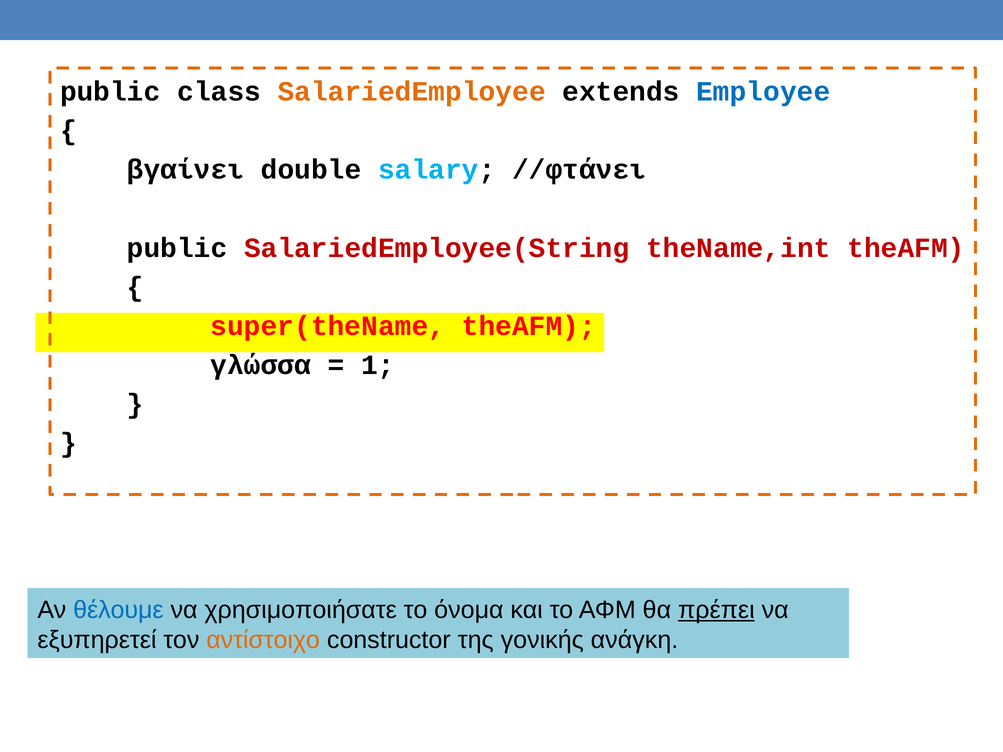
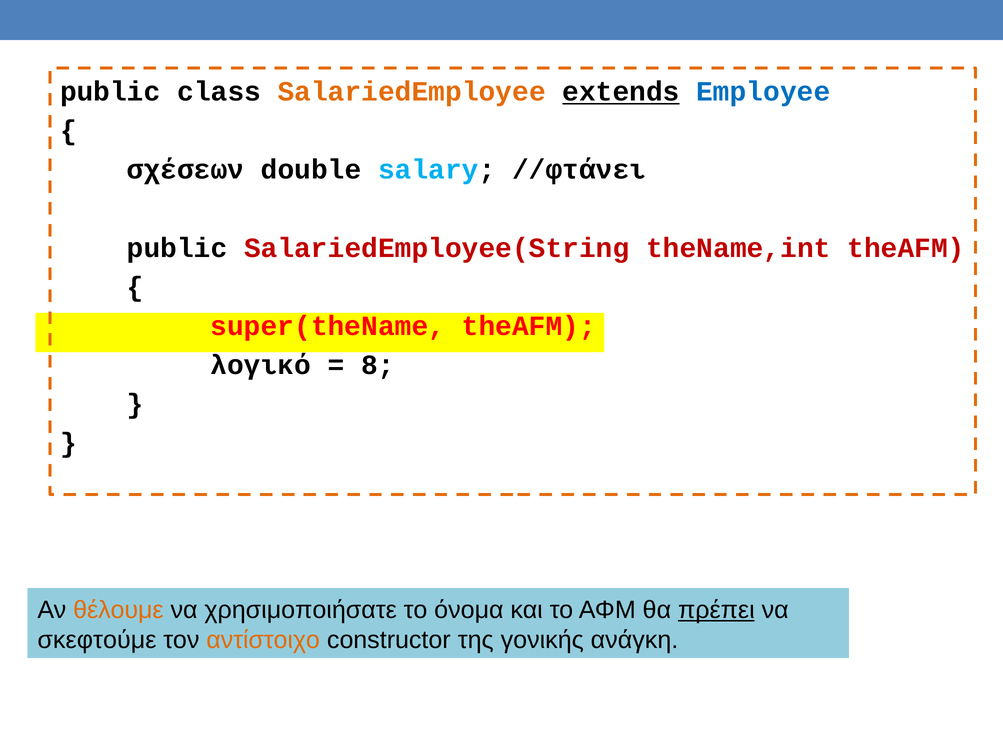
extends underline: none -> present
βγαίνει: βγαίνει -> σχέσεων
γλώσσα: γλώσσα -> λογικό
1: 1 -> 8
θέλουμε colour: blue -> orange
εξυπηρετεί: εξυπηρετεί -> σκεφτούμε
